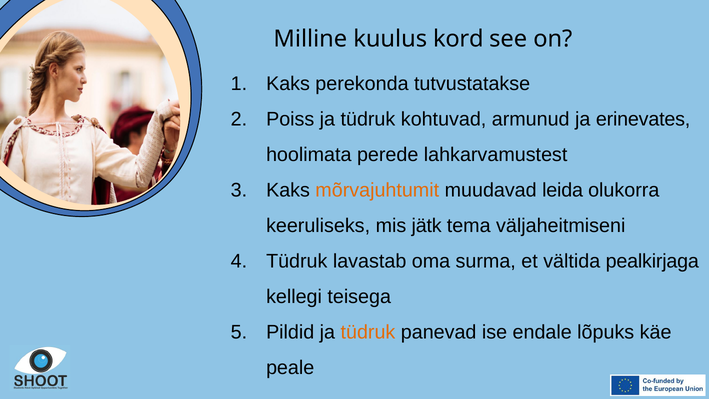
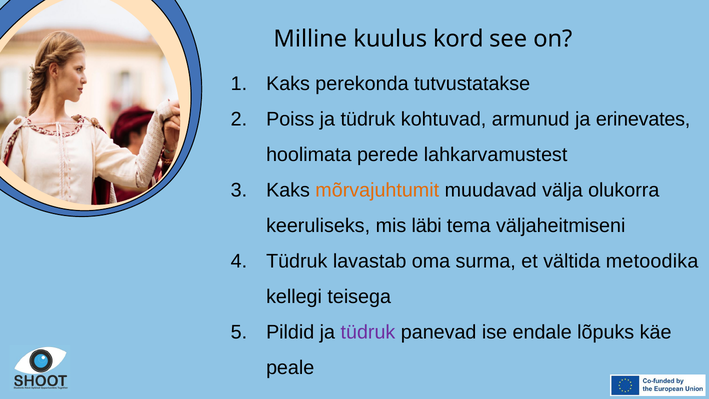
leida: leida -> välja
jätk: jätk -> läbi
pealkirjaga: pealkirjaga -> metoodika
tüdruk at (368, 332) colour: orange -> purple
